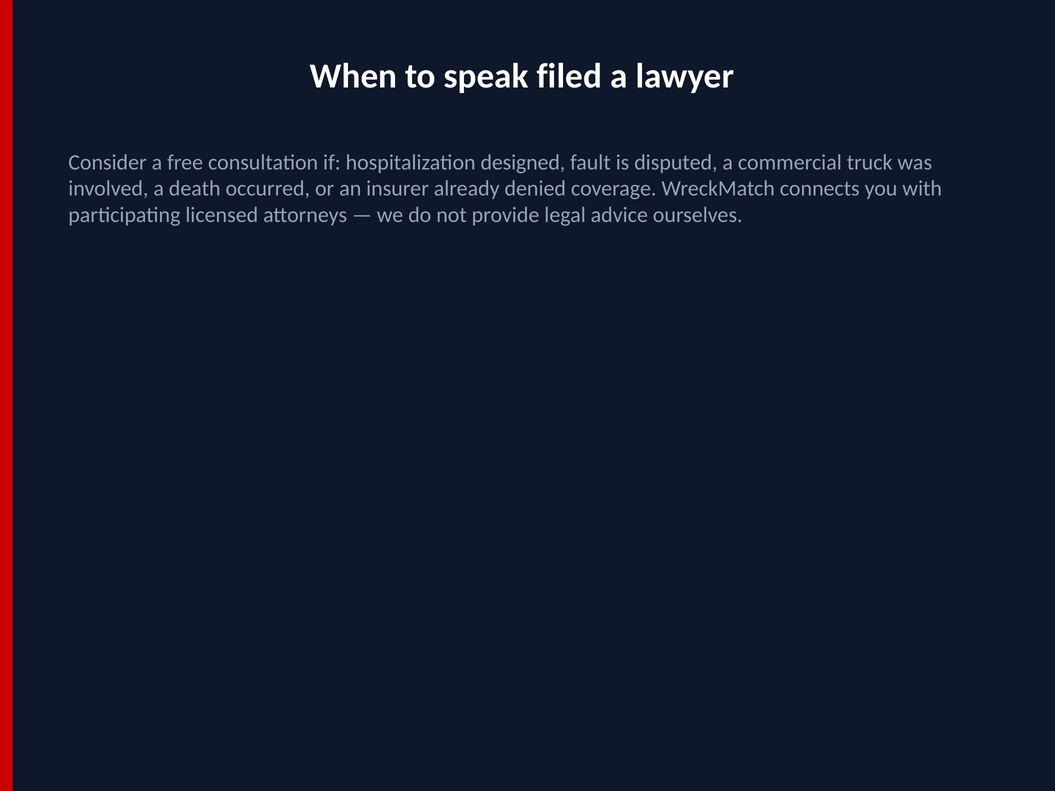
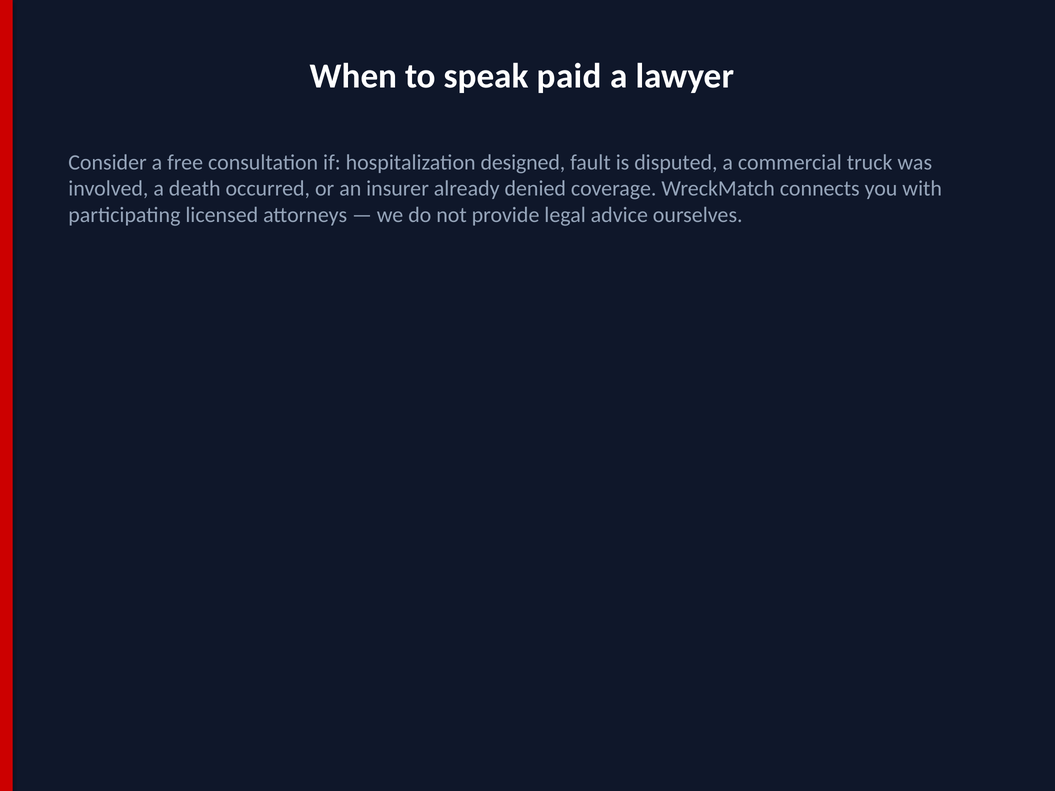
filed: filed -> paid
